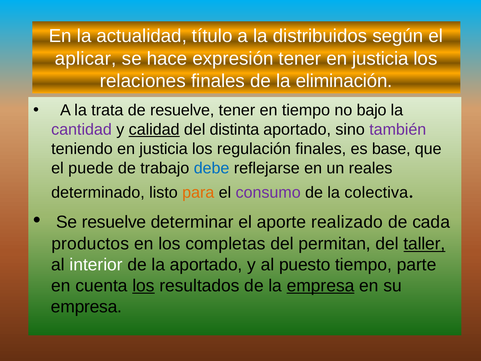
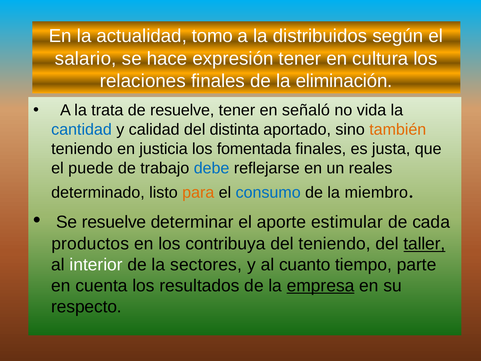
título: título -> tomo
aplicar: aplicar -> salario
tener en justicia: justicia -> cultura
en tiempo: tiempo -> señaló
bajo: bajo -> vida
cantidad colour: purple -> blue
calidad underline: present -> none
también colour: purple -> orange
regulación: regulación -> fomentada
base: base -> justa
consumo colour: purple -> blue
colectiva: colectiva -> miembro
realizado: realizado -> estimular
completas: completas -> contribuya
del permitan: permitan -> teniendo
la aportado: aportado -> sectores
puesto: puesto -> cuanto
los at (143, 286) underline: present -> none
empresa at (87, 306): empresa -> respecto
